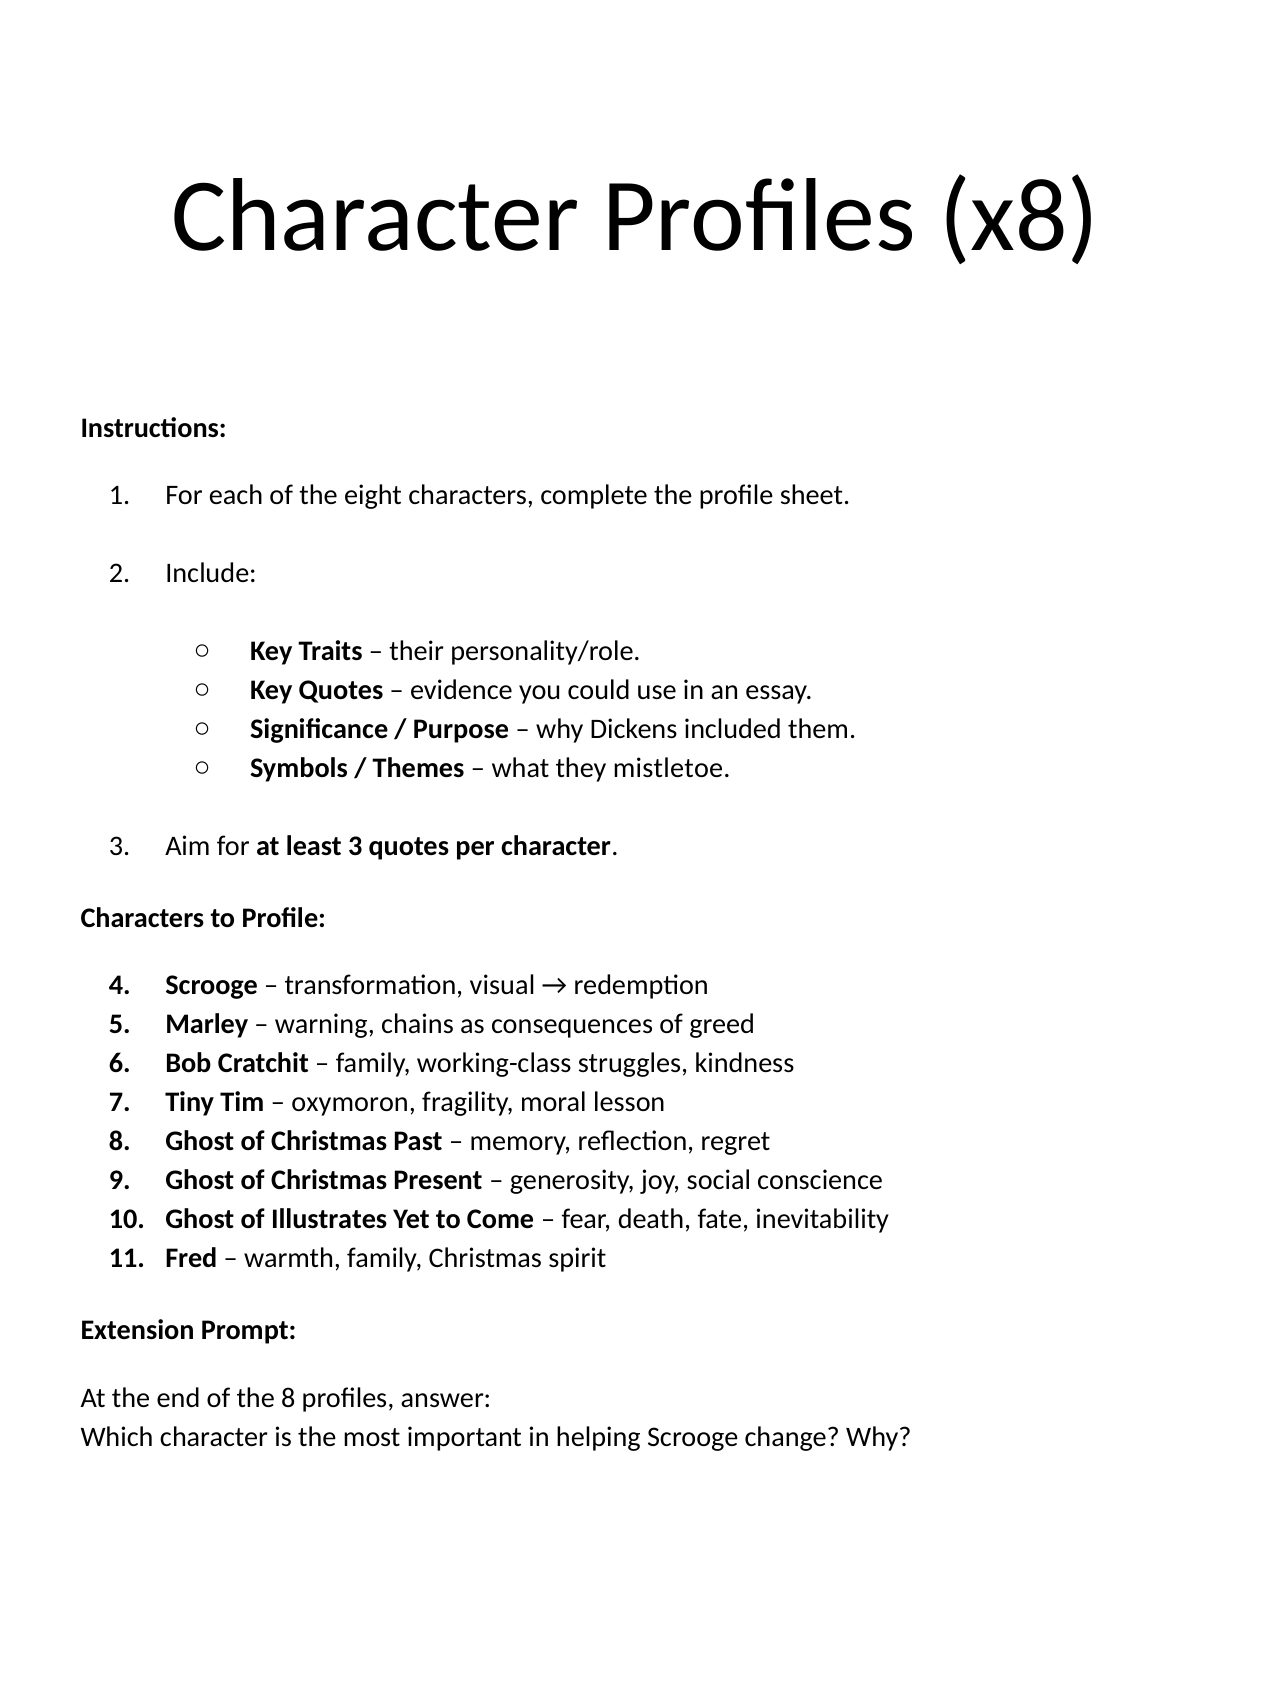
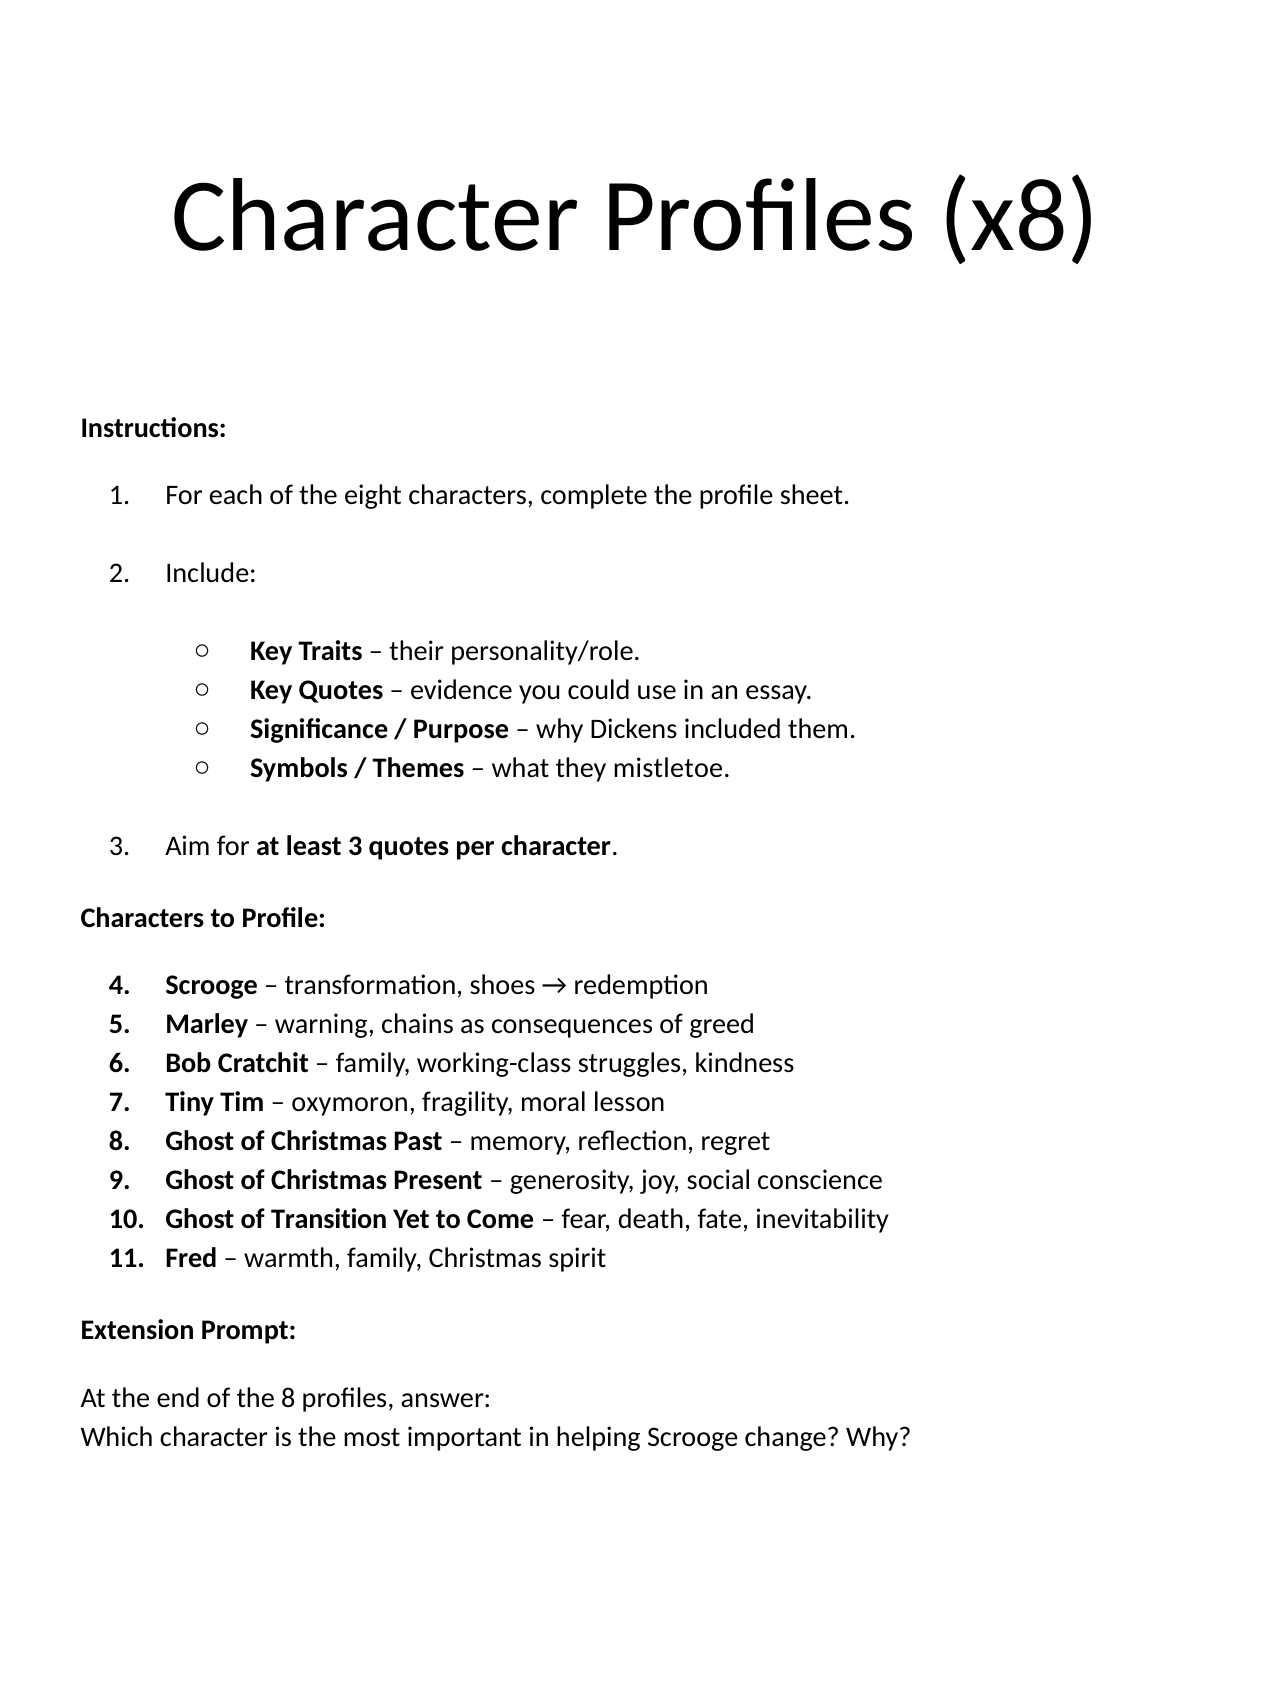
visual: visual -> shoes
Illustrates: Illustrates -> Transition
